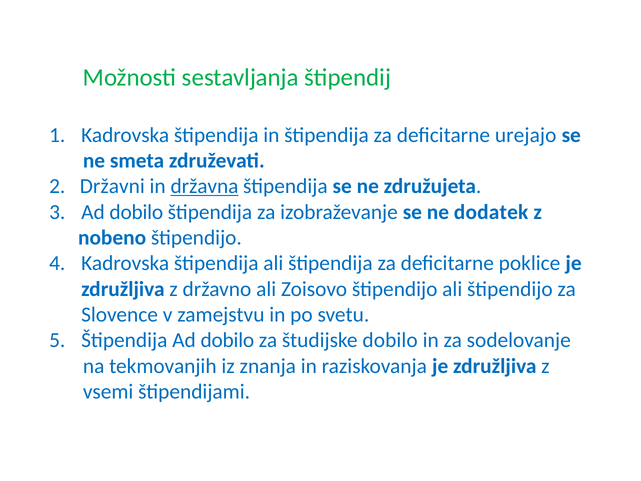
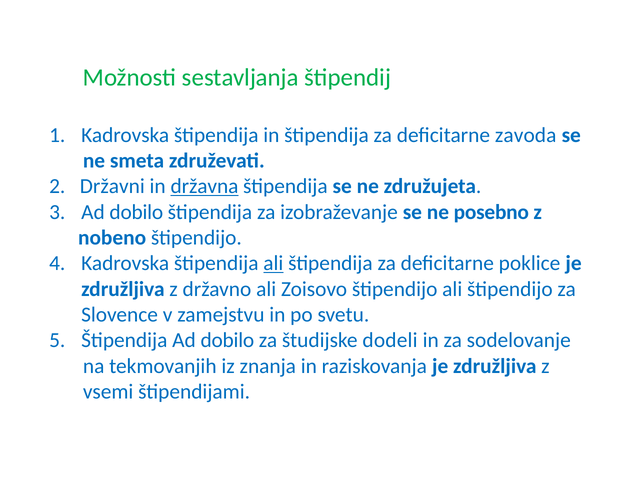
urejajo: urejajo -> zavoda
dodatek: dodatek -> posebno
ali at (273, 263) underline: none -> present
študijske dobilo: dobilo -> dodeli
